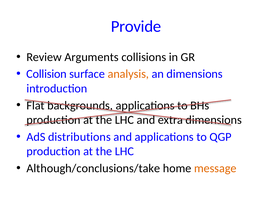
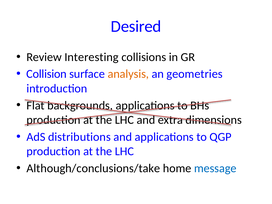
Provide: Provide -> Desired
Arguments: Arguments -> Interesting
an dimensions: dimensions -> geometries
message colour: orange -> blue
